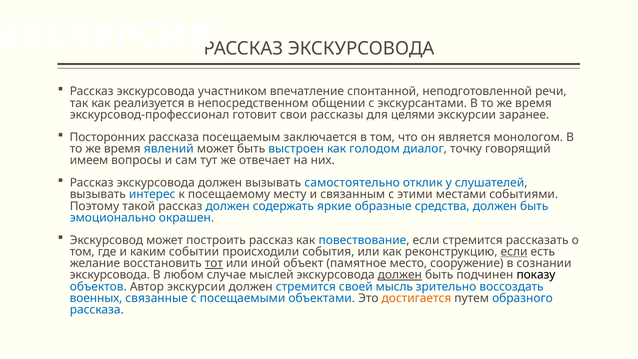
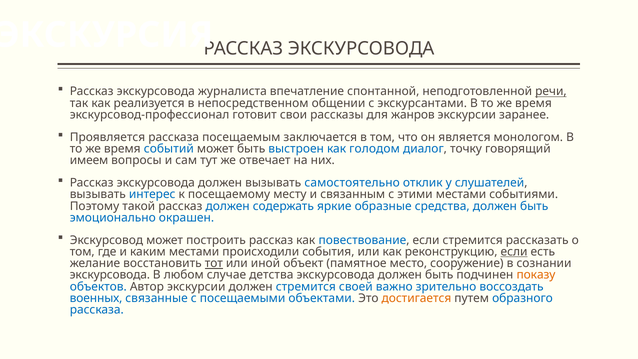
участником: участником -> журналиста
речи underline: none -> present
целями: целями -> жанров
Посторонних: Посторонних -> Проявляется
явлений: явлений -> событий
каким событии: событии -> местами
мыслей: мыслей -> детства
должен at (400, 275) underline: present -> none
показу colour: black -> orange
мысль: мысль -> важно
